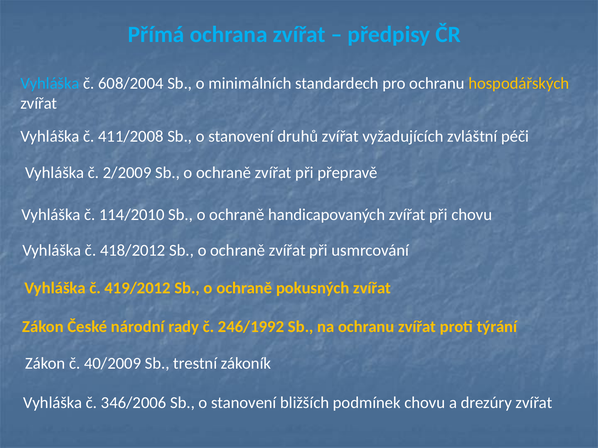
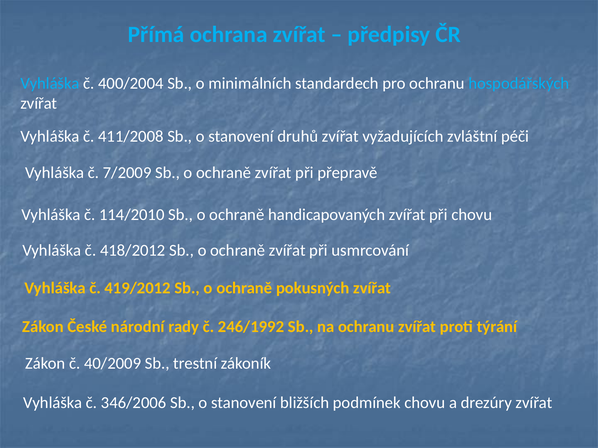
608/2004: 608/2004 -> 400/2004
hospodářských colour: yellow -> light blue
2/2009: 2/2009 -> 7/2009
